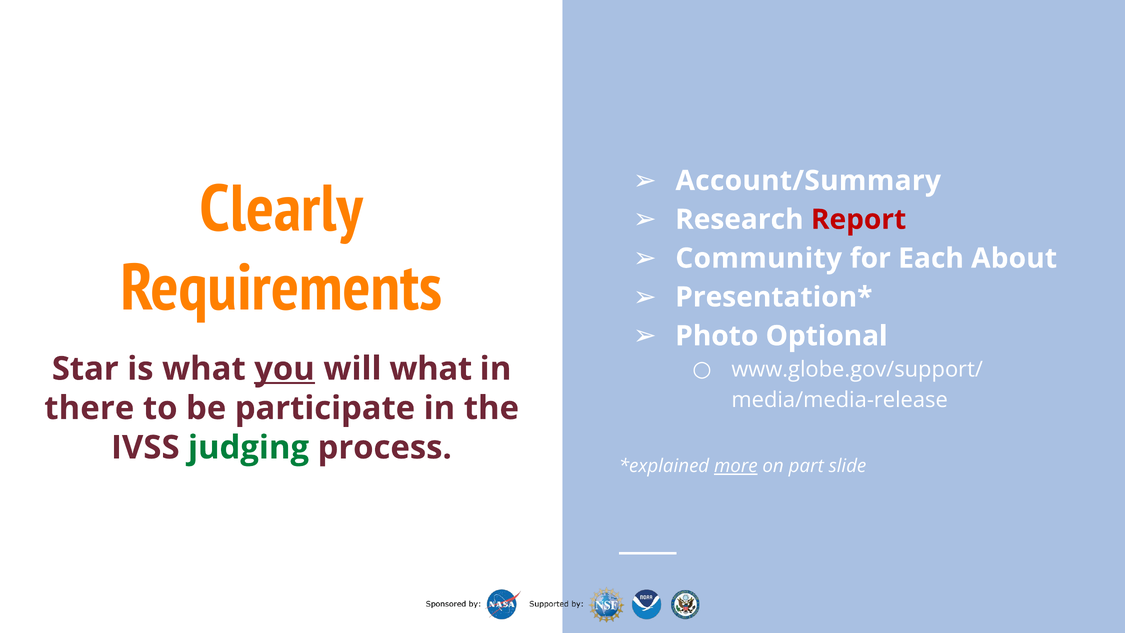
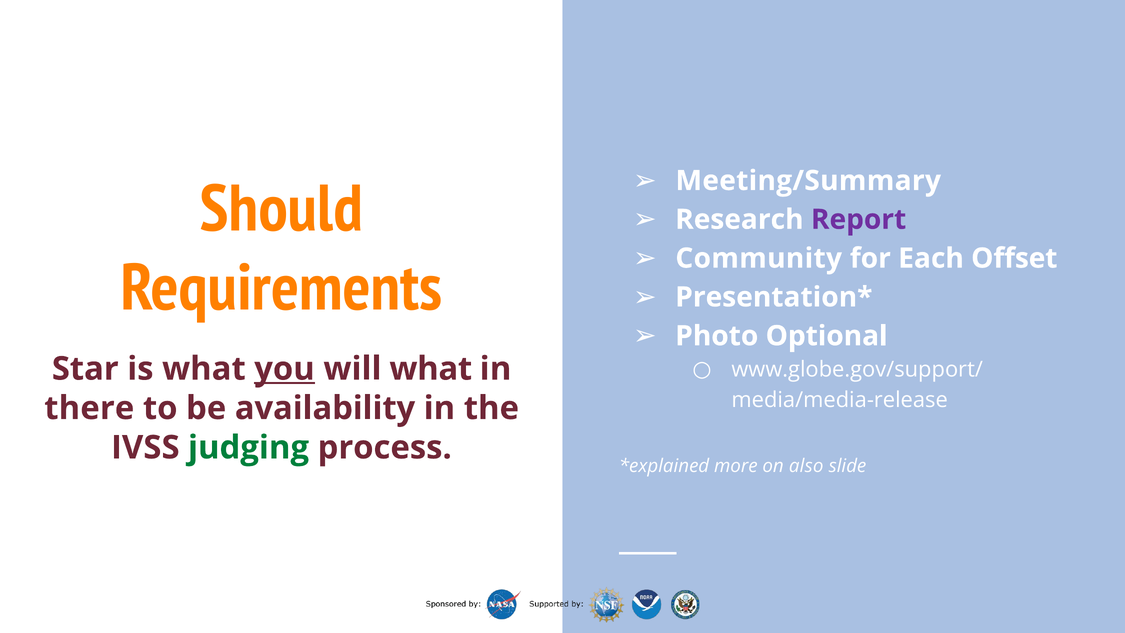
Account/Summary: Account/Summary -> Meeting/Summary
Clearly: Clearly -> Should
Report colour: red -> purple
About: About -> Offset
participate: participate -> availability
more underline: present -> none
part: part -> also
